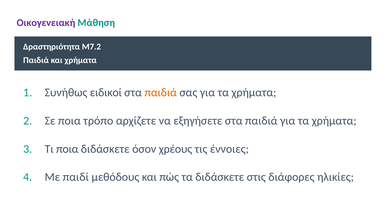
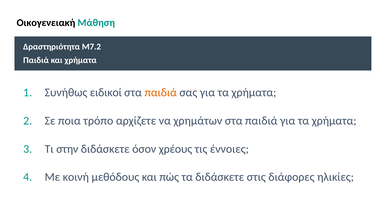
Οικογενειακή colour: purple -> black
εξηγήσετε: εξηγήσετε -> χρημάτων
Τι ποια: ποια -> στην
παιδί: παιδί -> κοινή
